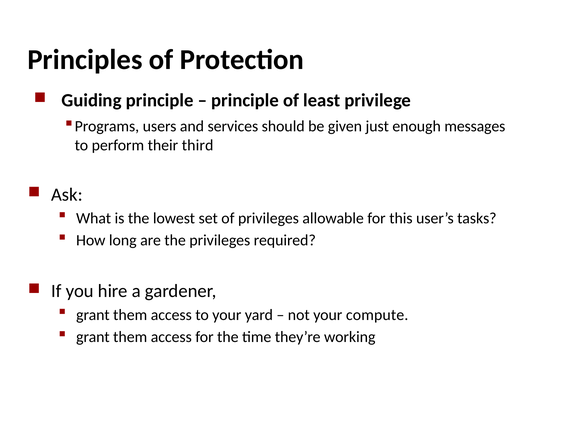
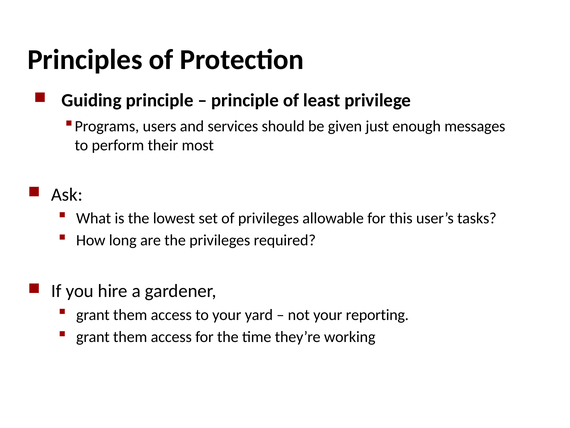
third: third -> most
compute: compute -> reporting
